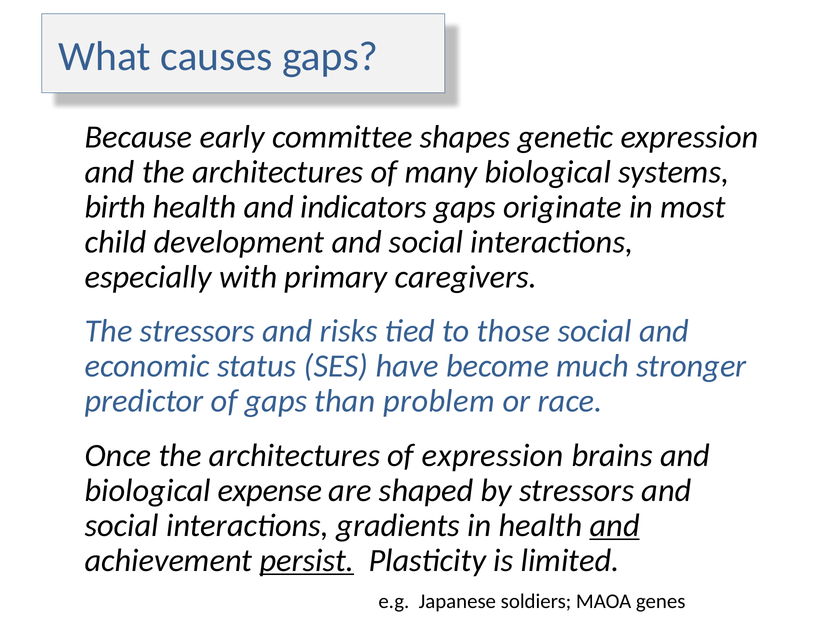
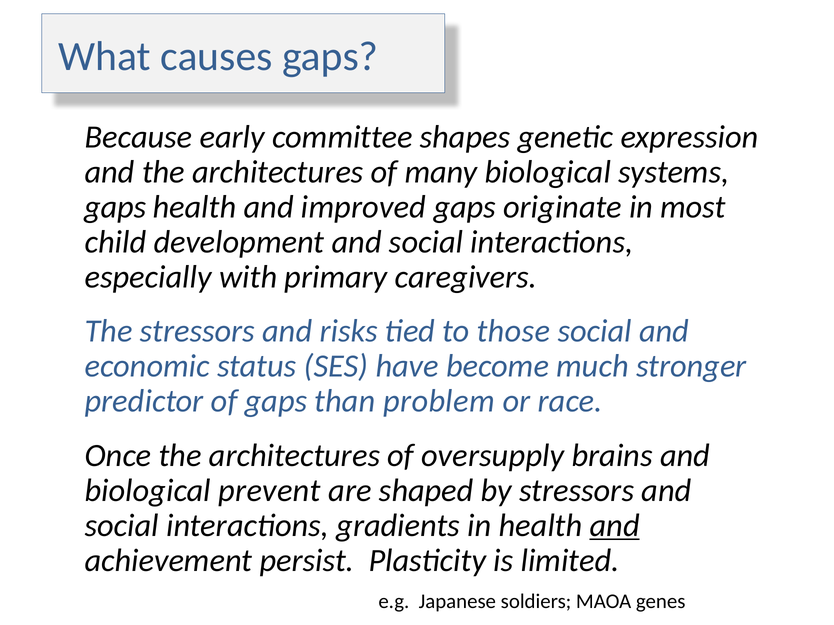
birth at (115, 207): birth -> gaps
indicators: indicators -> improved
of expression: expression -> oversupply
expense: expense -> prevent
persist underline: present -> none
